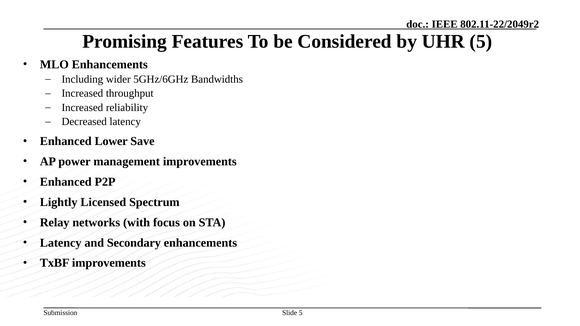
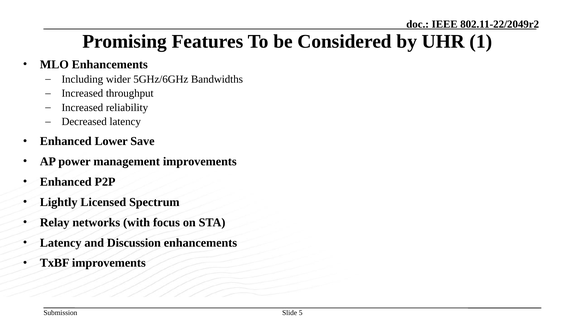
UHR 5: 5 -> 1
Secondary: Secondary -> Discussion
